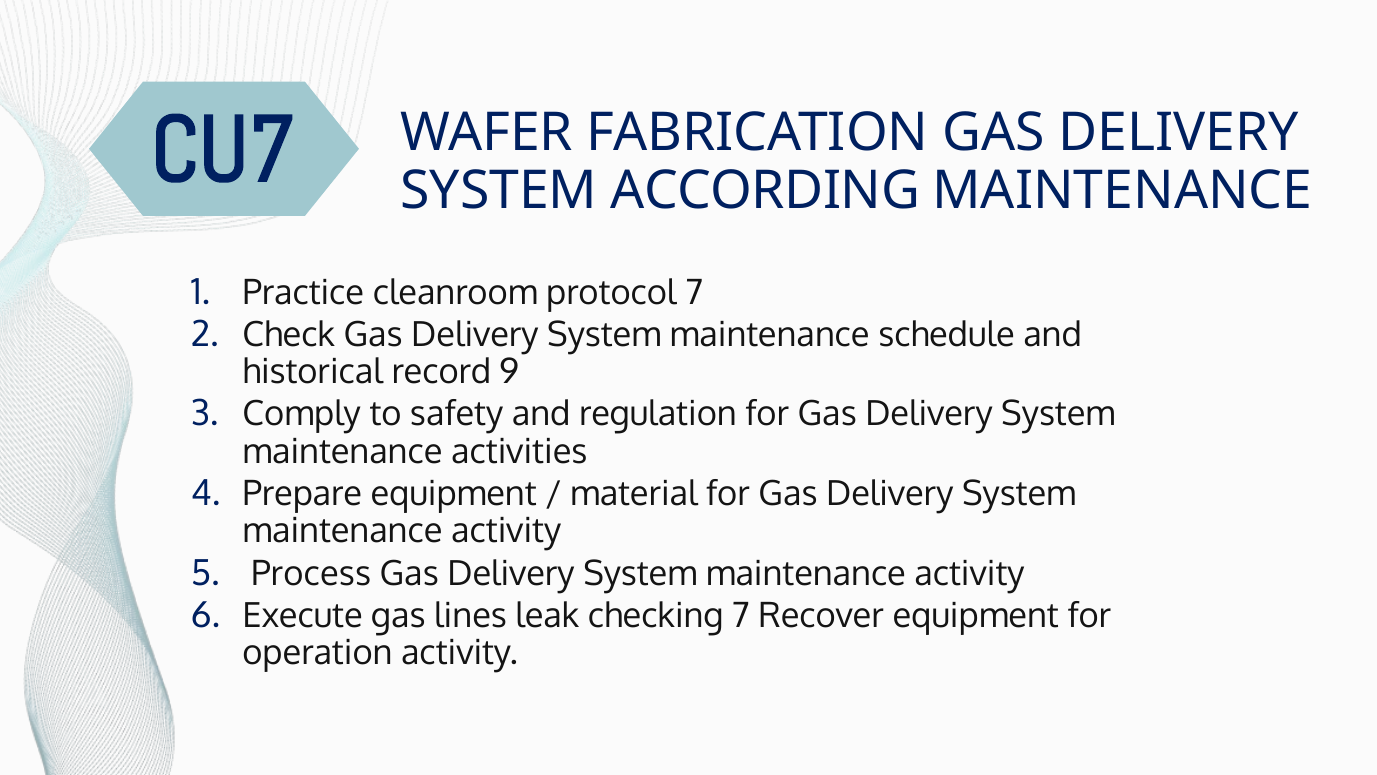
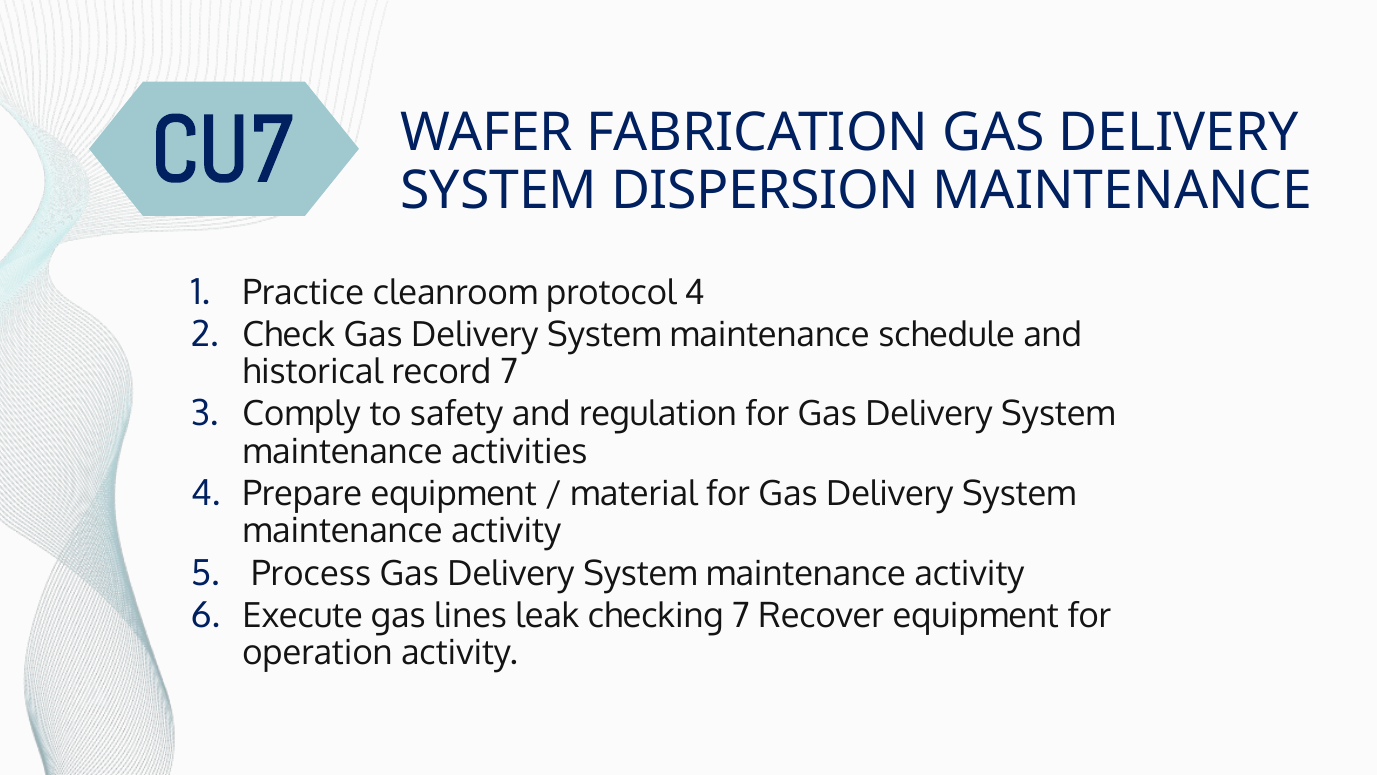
ACCORDING: ACCORDING -> DISPERSION
protocol 7: 7 -> 4
record 9: 9 -> 7
